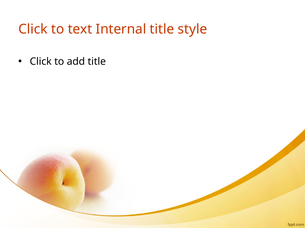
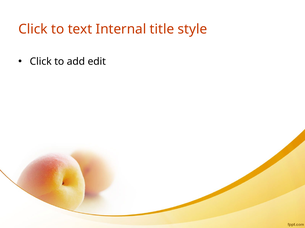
add title: title -> edit
